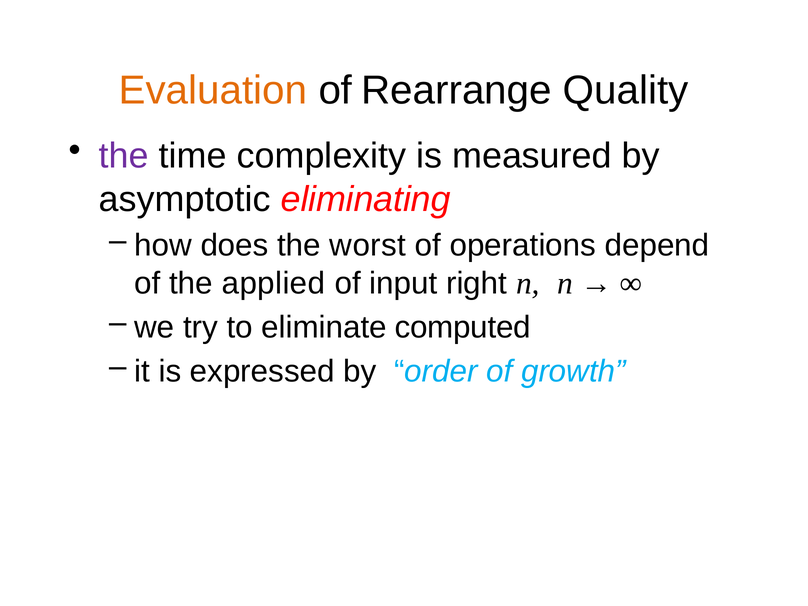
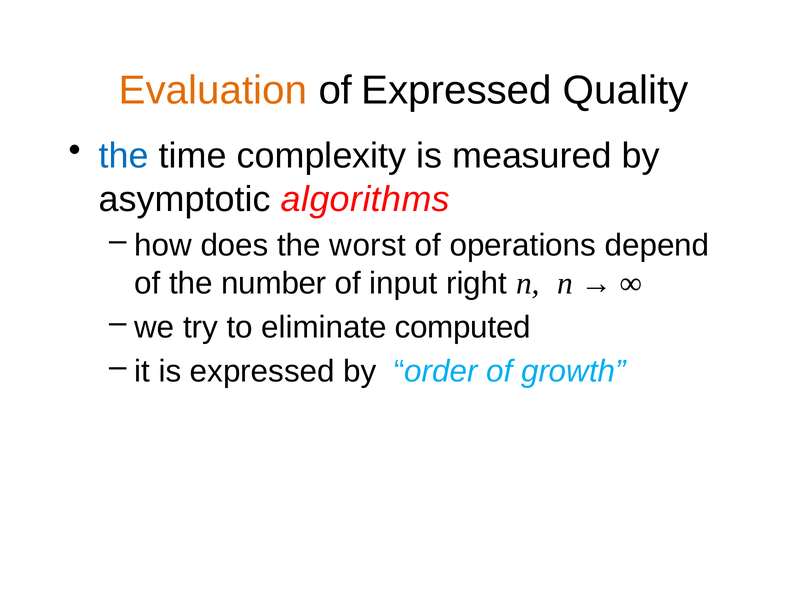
of Rearrange: Rearrange -> Expressed
the at (124, 156) colour: purple -> blue
eliminating: eliminating -> algorithms
applied: applied -> number
